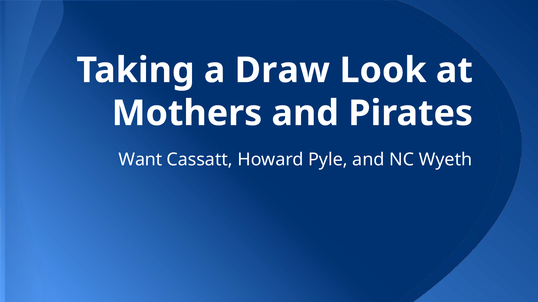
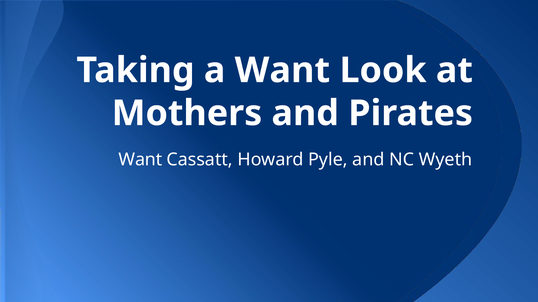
a Draw: Draw -> Want
